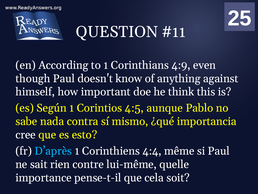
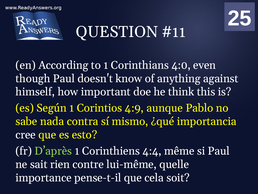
4:9: 4:9 -> 4:0
4:5: 4:5 -> 4:9
D’après colour: light blue -> light green
